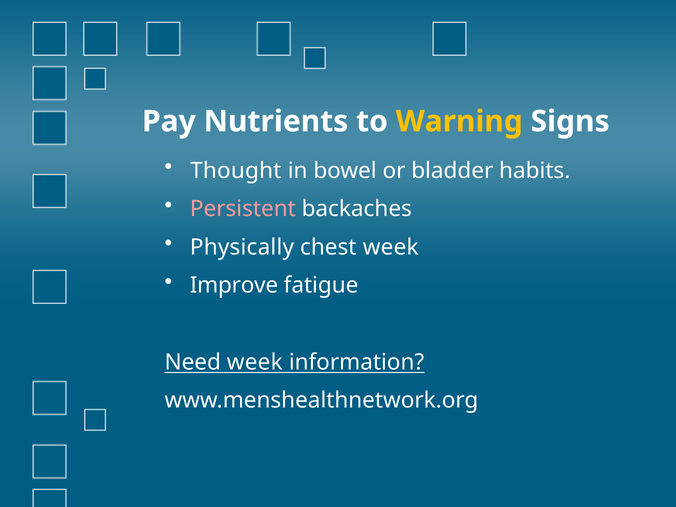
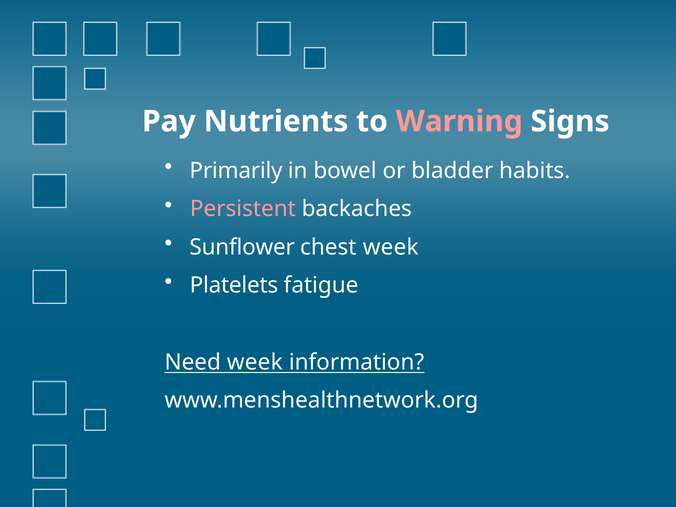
Warning colour: yellow -> pink
Thought: Thought -> Primarily
Physically: Physically -> Sunflower
Improve: Improve -> Platelets
